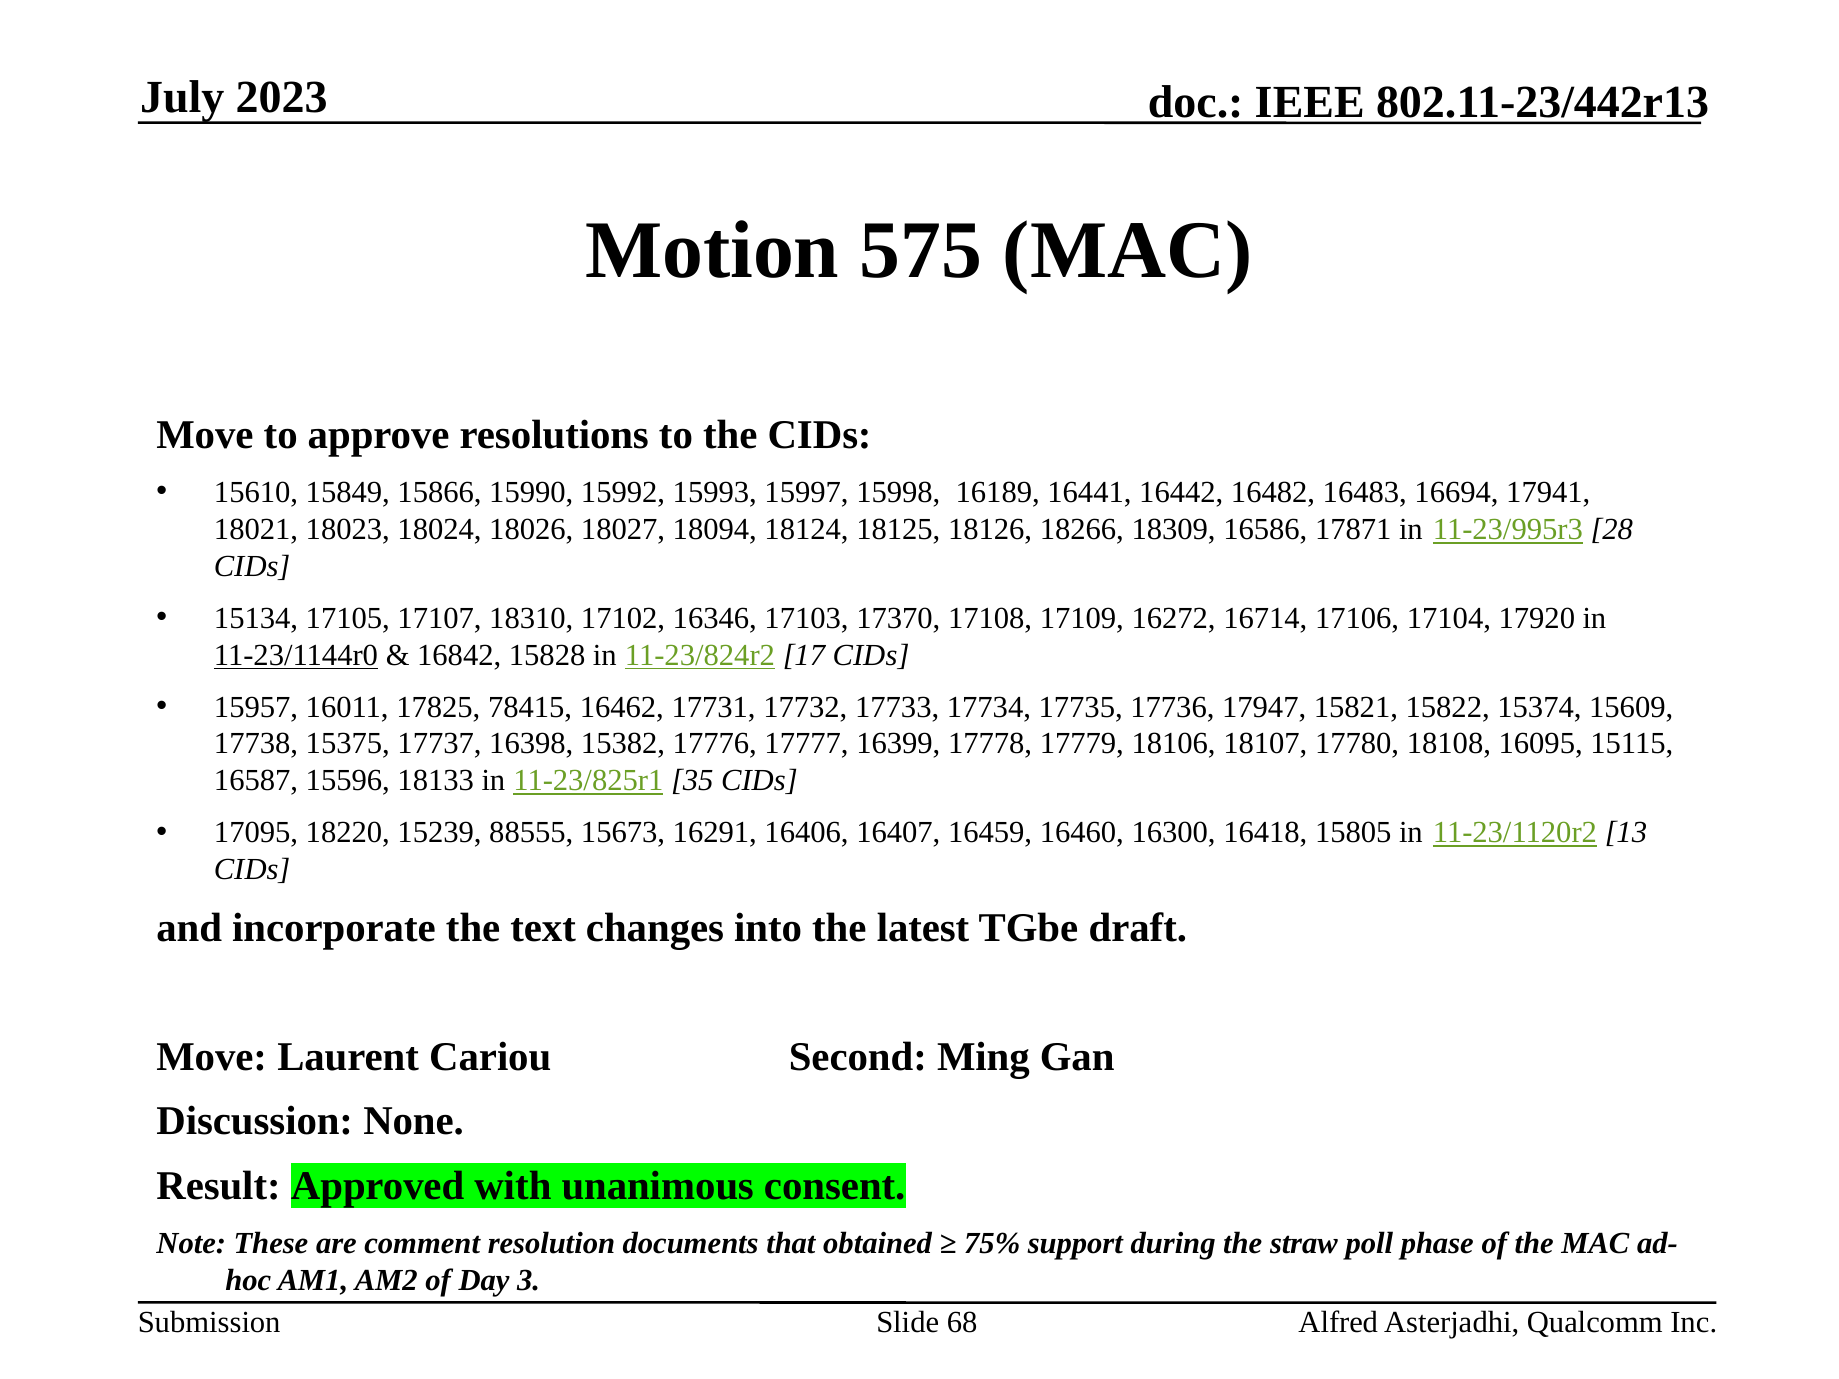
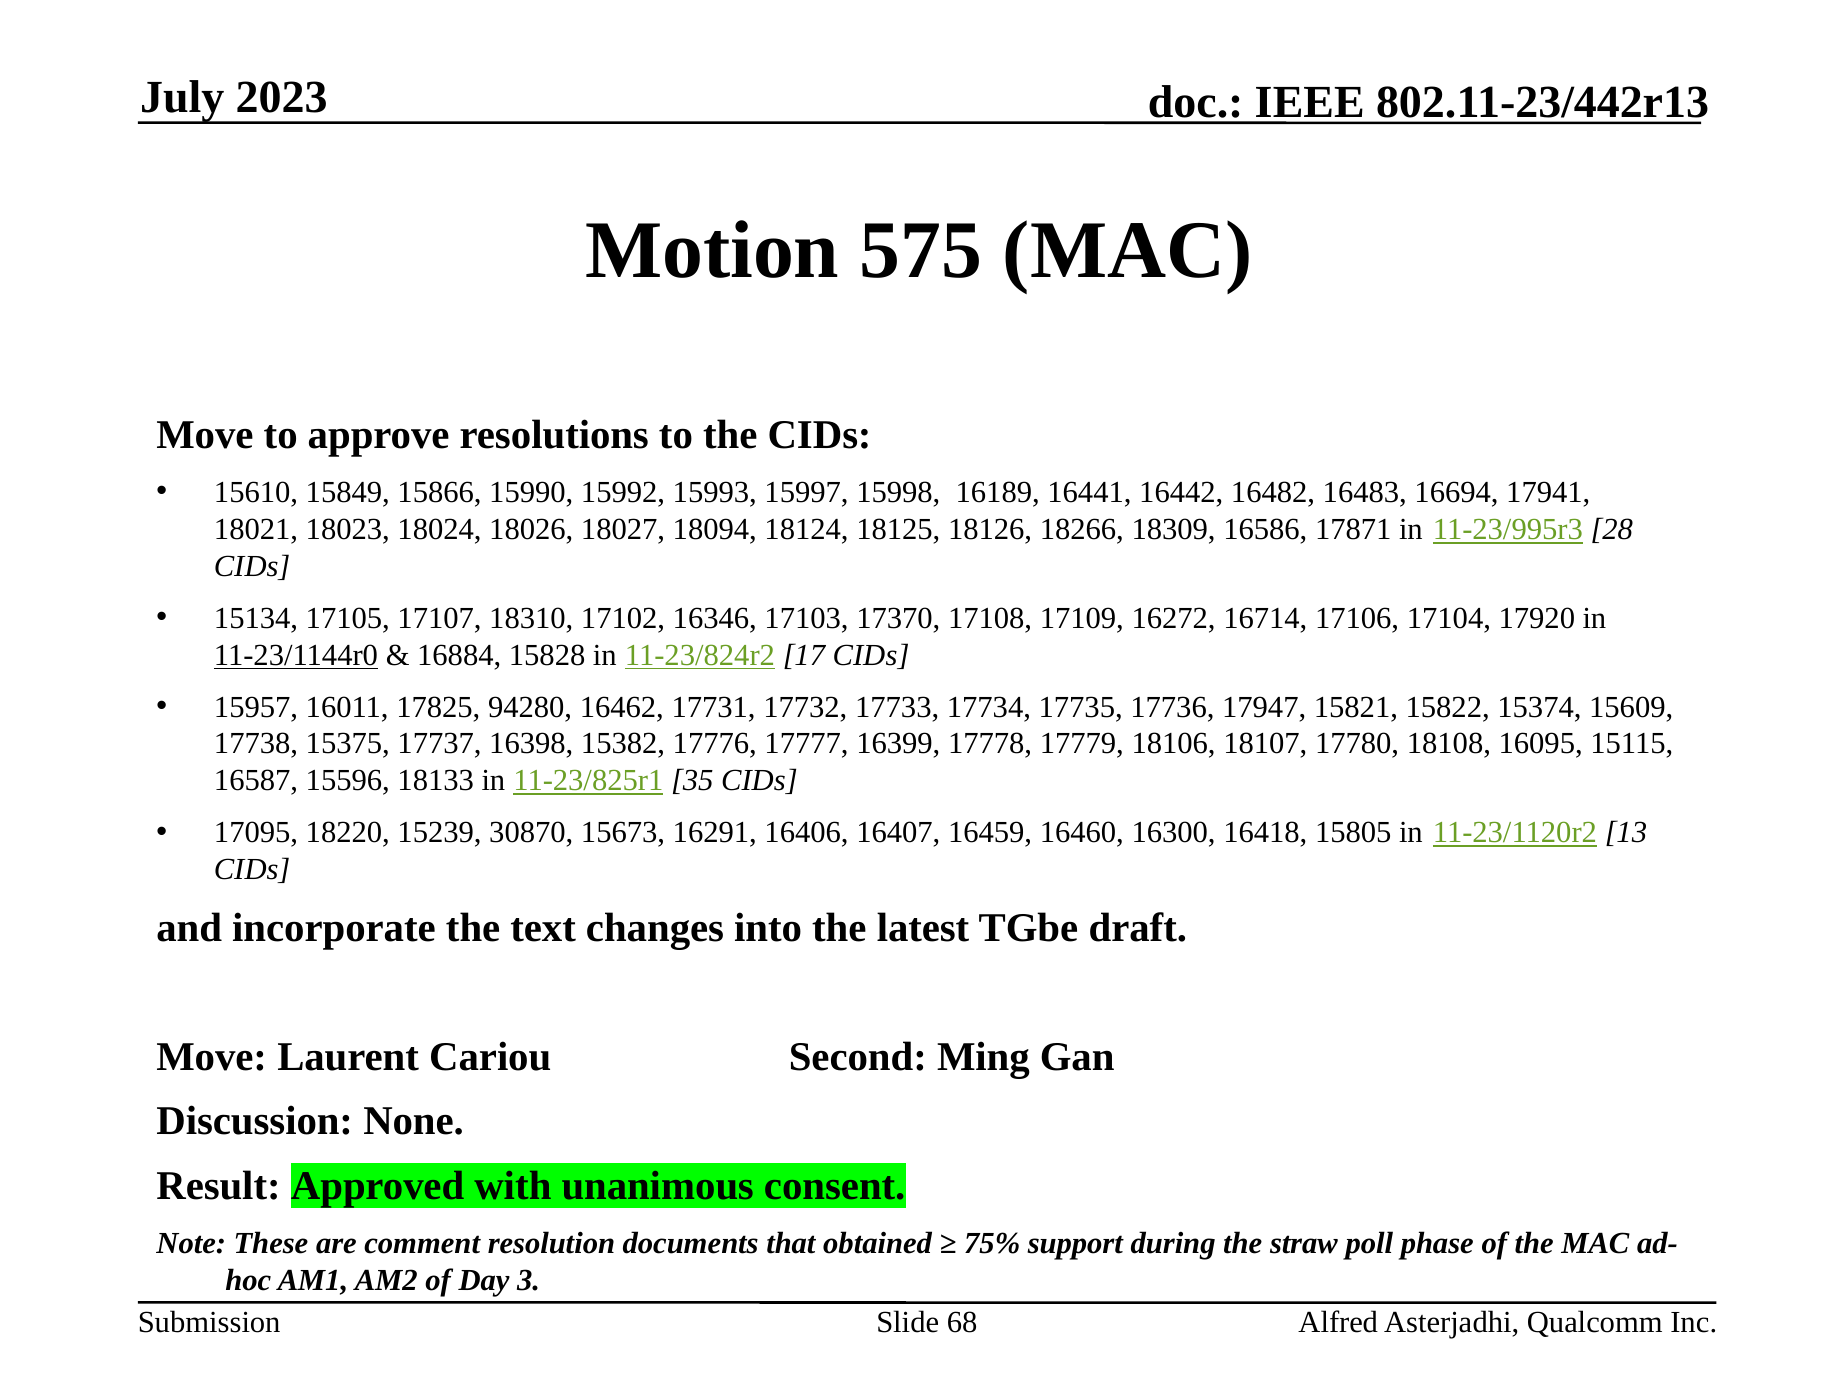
16842: 16842 -> 16884
78415: 78415 -> 94280
88555: 88555 -> 30870
